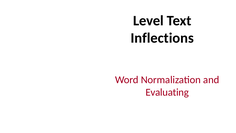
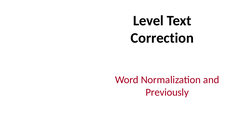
Inflections: Inflections -> Correction
Evaluating: Evaluating -> Previously
